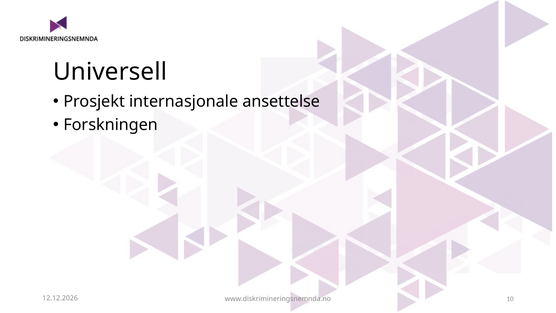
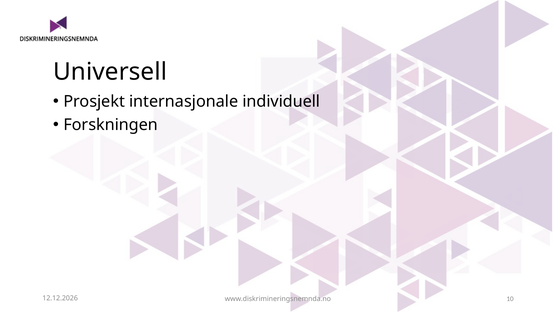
ansettelse: ansettelse -> individuell
